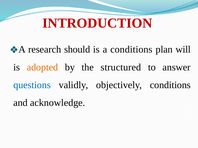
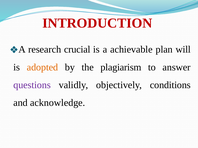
should: should -> crucial
a conditions: conditions -> achievable
structured: structured -> plagiarism
questions colour: blue -> purple
